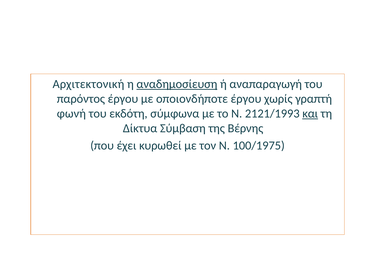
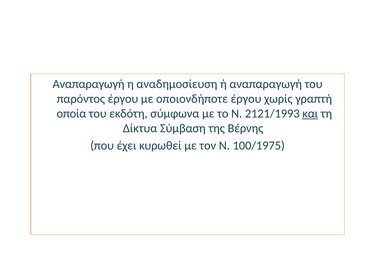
Αρχιτεκτονική at (88, 84): Αρχιτεκτονική -> Αναπαραγωγή
αναδημοσίευση underline: present -> none
φωνή: φωνή -> οποία
